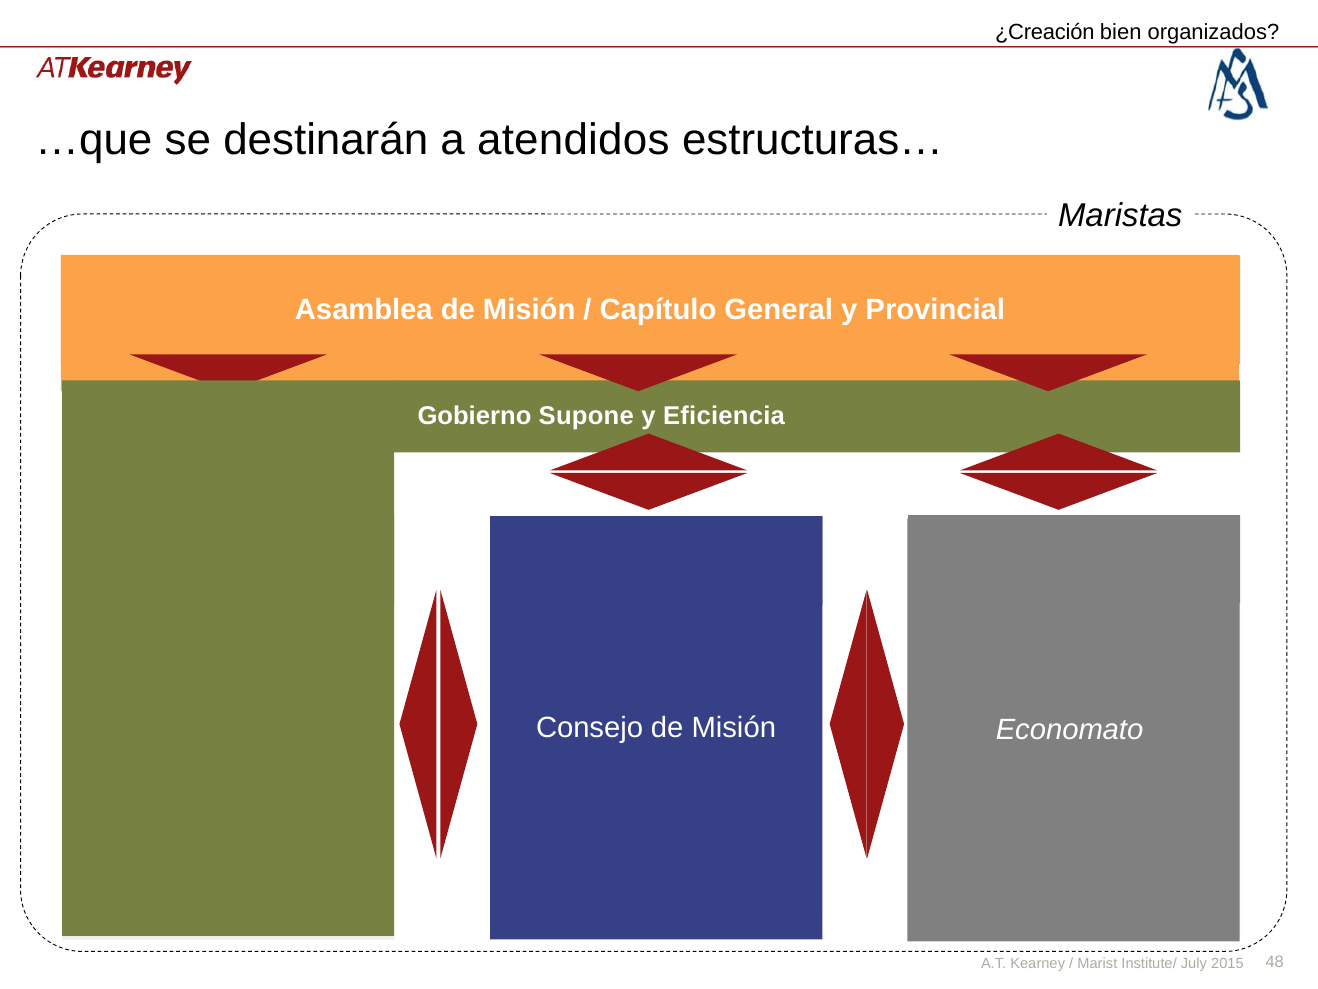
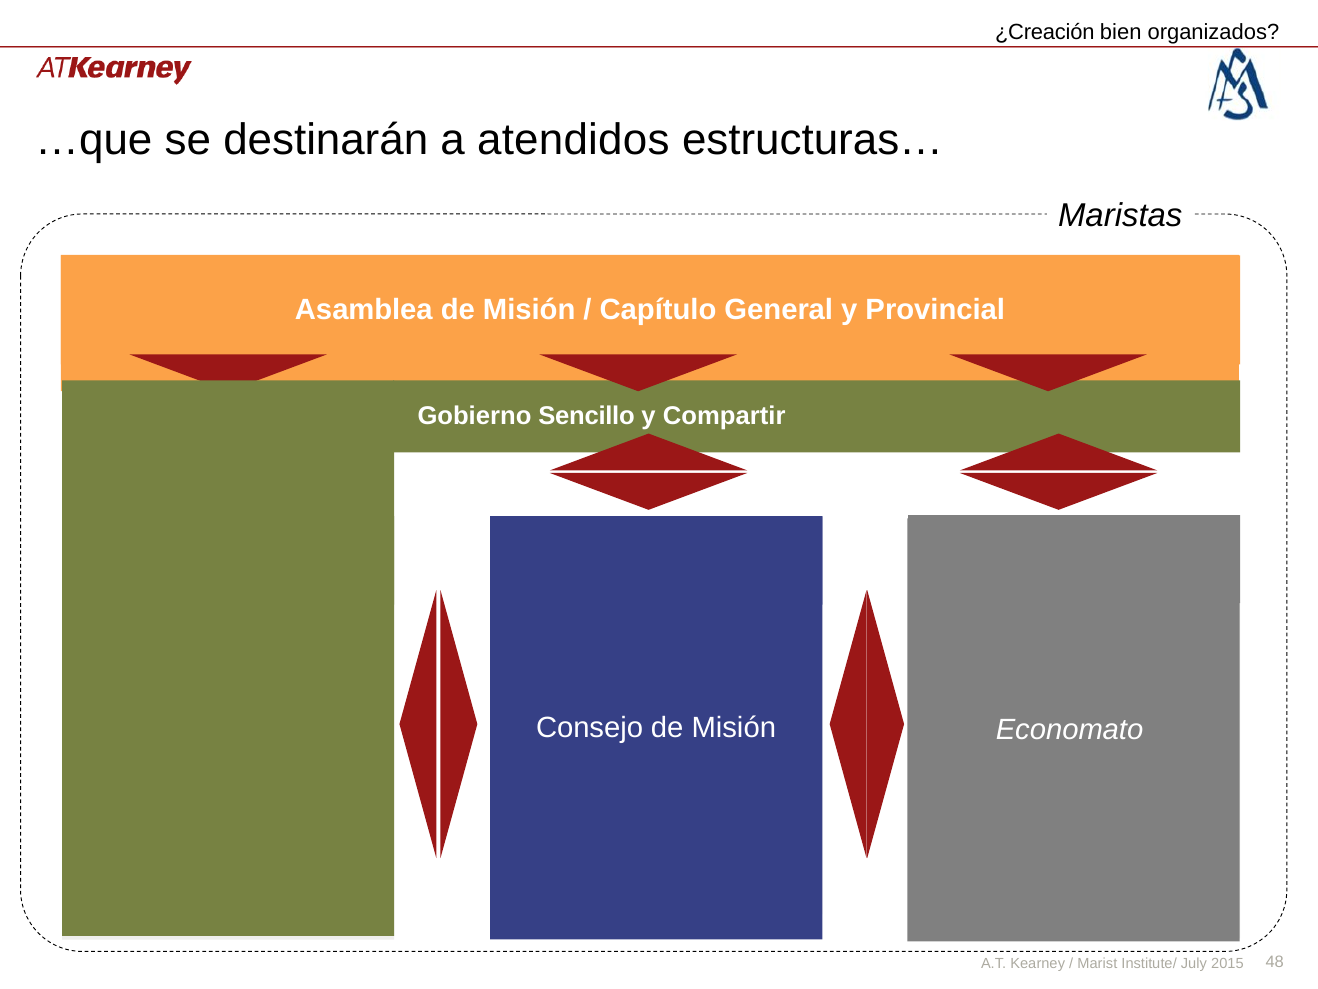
Supone: Supone -> Sencillo
Eficiencia: Eficiencia -> Compartir
